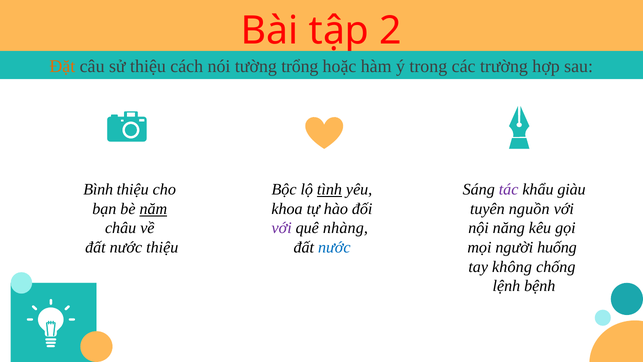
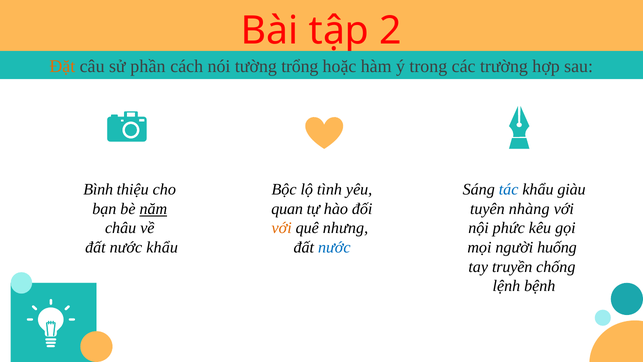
sử thiệu: thiệu -> phần
tình underline: present -> none
tác colour: purple -> blue
khoa: khoa -> quan
nguồn: nguồn -> nhàng
với at (282, 228) colour: purple -> orange
nhàng: nhàng -> nhưng
năng: năng -> phức
nước thiệu: thiệu -> khẩu
không: không -> truyền
